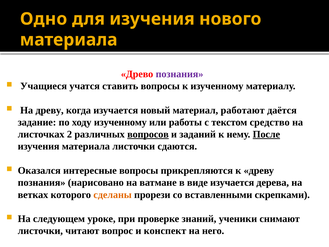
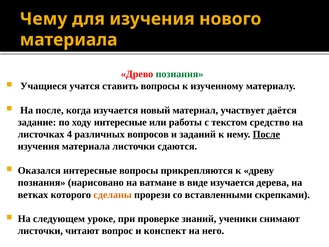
Одно: Одно -> Чему
познания at (179, 74) colour: purple -> green
На древу: древу -> после
работают: работают -> участвует
ходу изученному: изученному -> интересные
2: 2 -> 4
вопросов underline: present -> none
